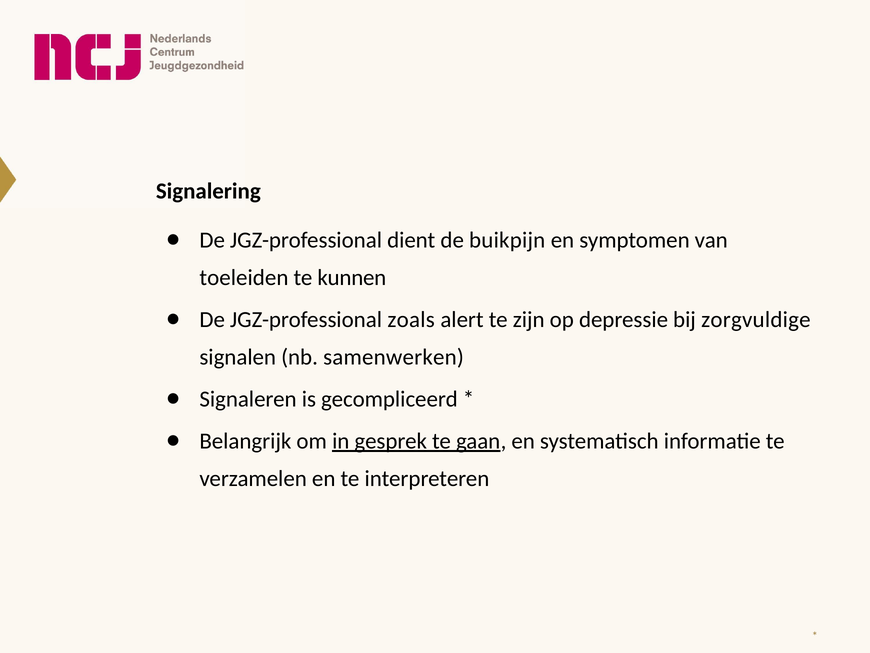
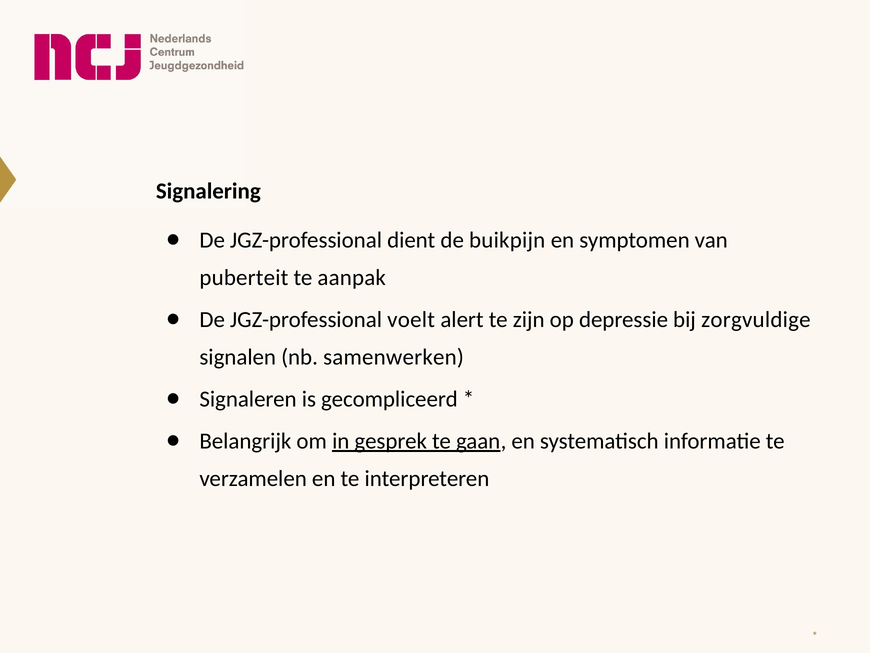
toeleiden: toeleiden -> puberteit
kunnen: kunnen -> aanpak
zoals: zoals -> voelt
